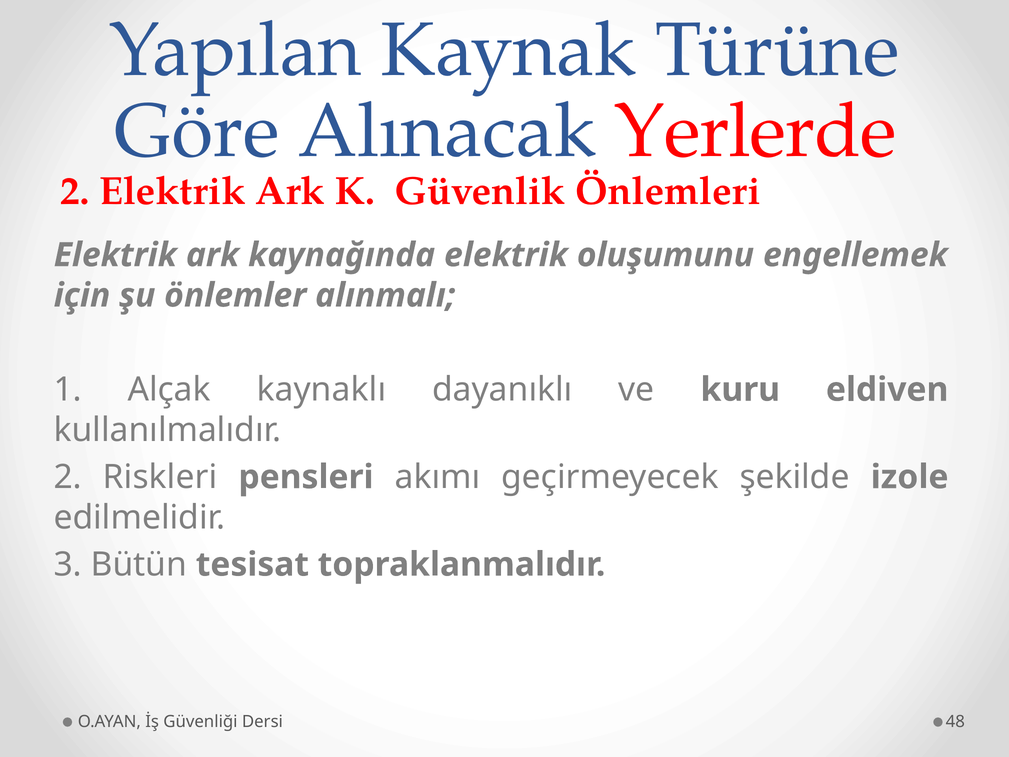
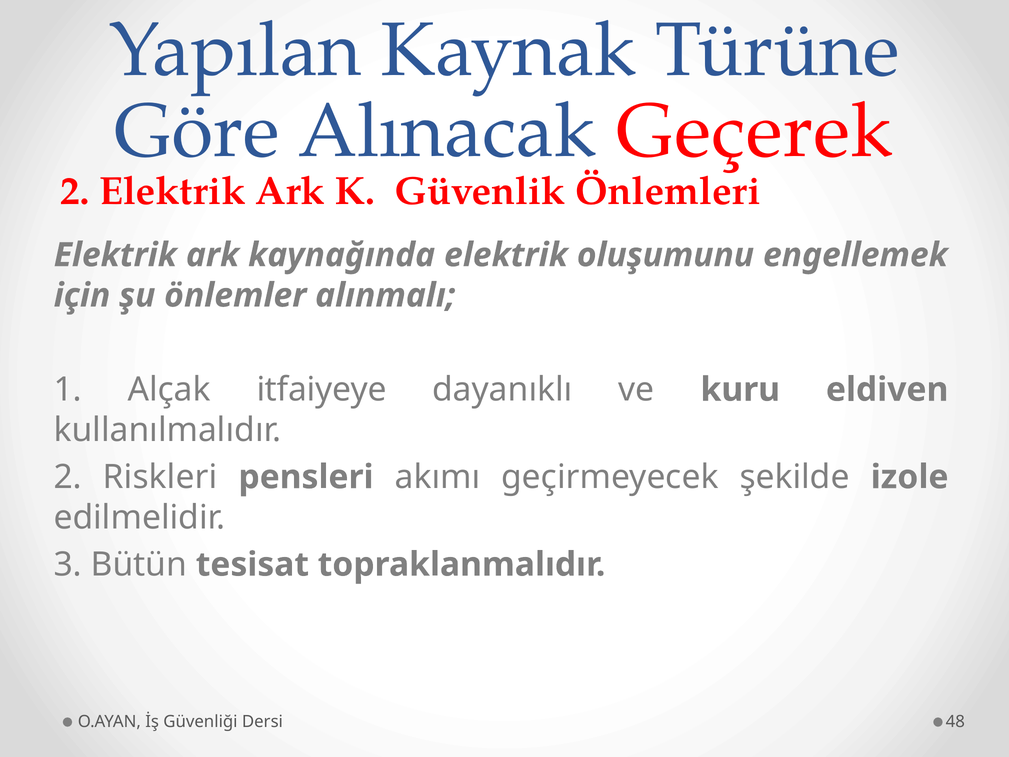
Yerlerde: Yerlerde -> Geçerek
kaynaklı: kaynaklı -> itfaiyeye
